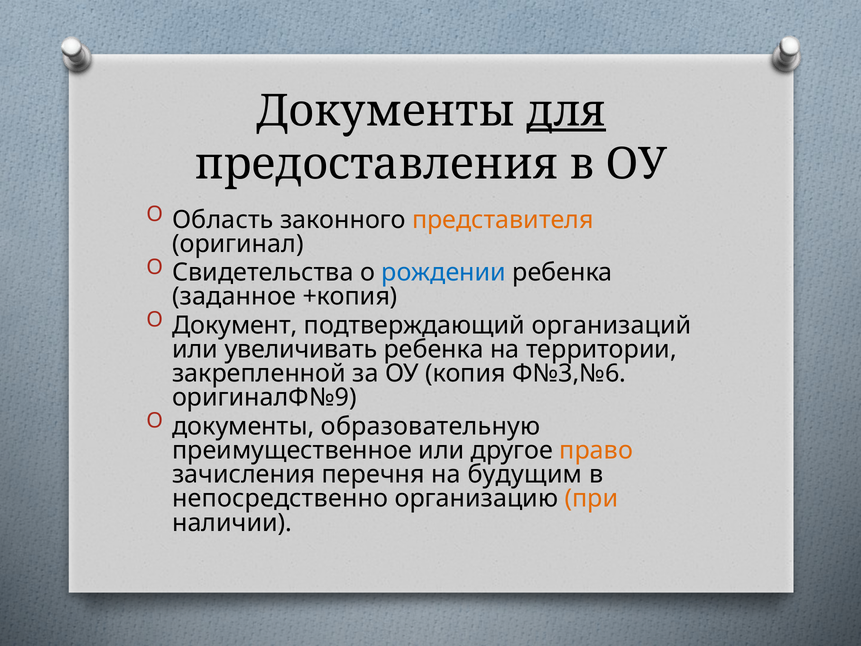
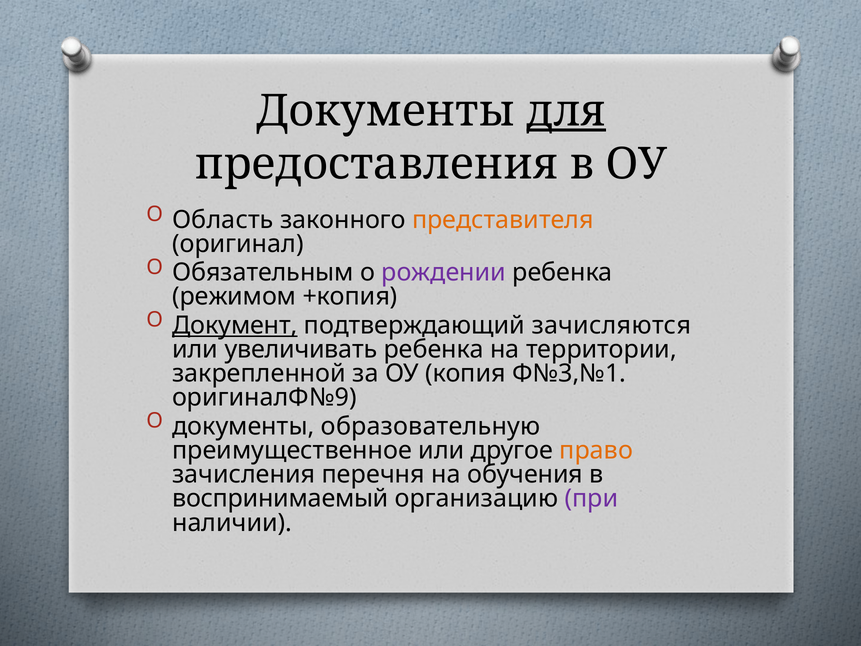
Свидетельства: Свидетельства -> Обязательным
рождении colour: blue -> purple
заданное: заданное -> режимом
Документ underline: none -> present
организаций: организаций -> зачисляются
Ф№3,№6: Ф№3,№6 -> Ф№3,№1
будущим: будущим -> обучения
непосредственно: непосредственно -> воспринимаемый
при colour: orange -> purple
